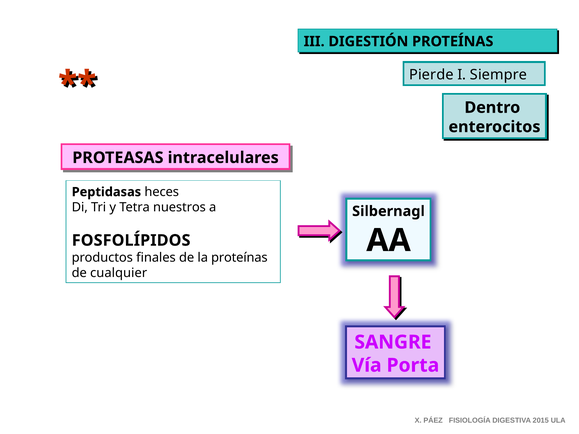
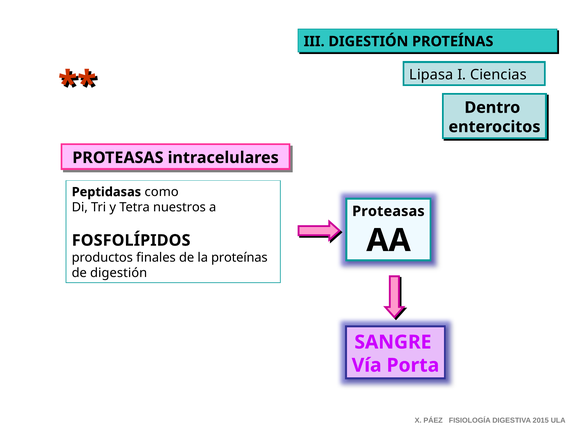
Pierde: Pierde -> Lipasa
Siempre: Siempre -> Ciencias
heces: heces -> como
Silbernagl at (388, 211): Silbernagl -> Proteasas
de cualquier: cualquier -> digestión
